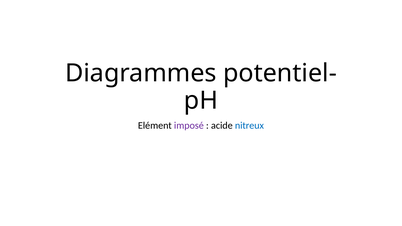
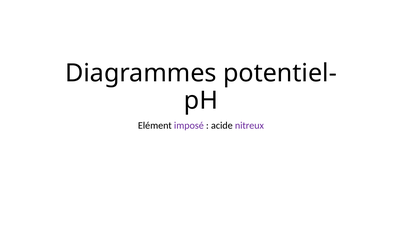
nitreux colour: blue -> purple
